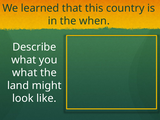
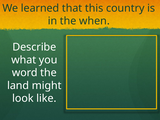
what at (25, 73): what -> word
